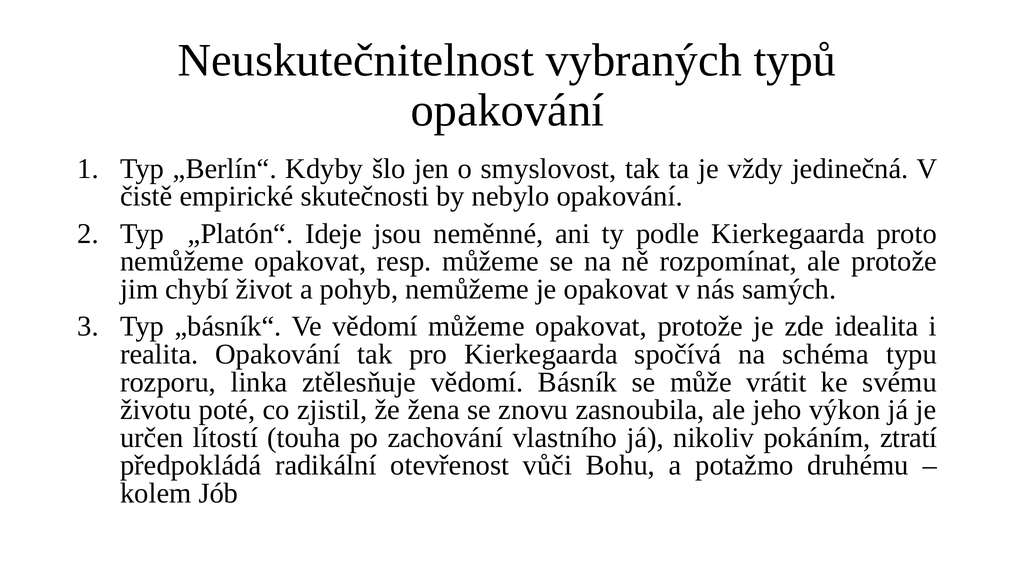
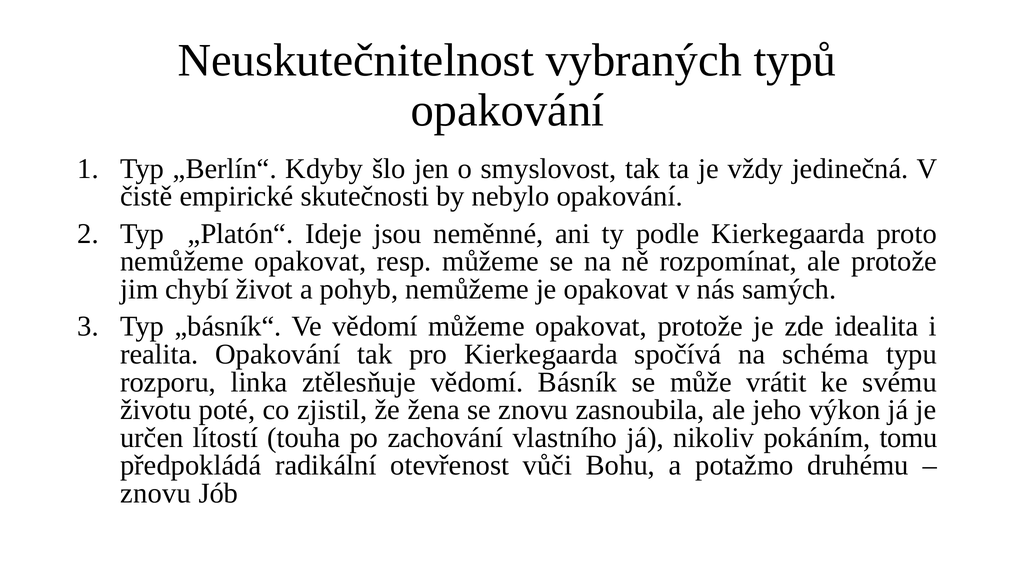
ztratí: ztratí -> tomu
kolem at (156, 493): kolem -> znovu
